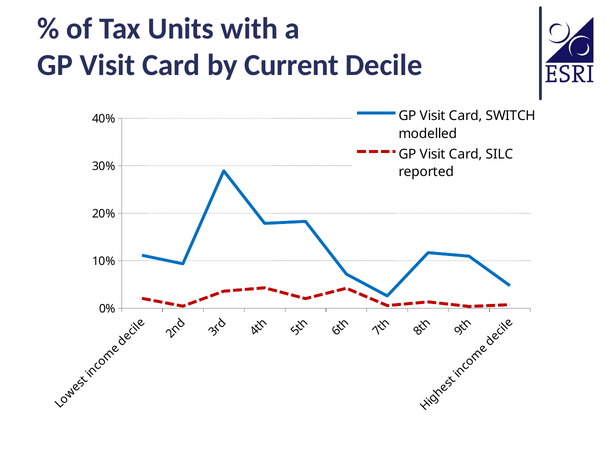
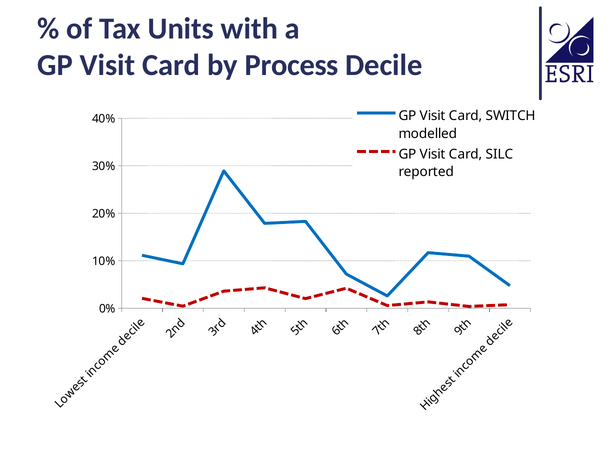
Current: Current -> Process
